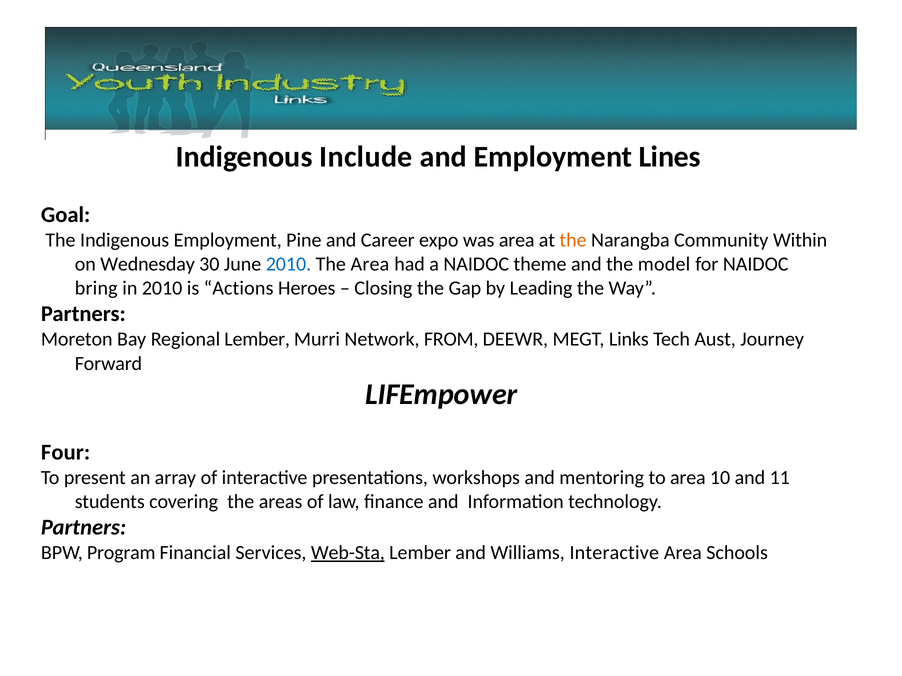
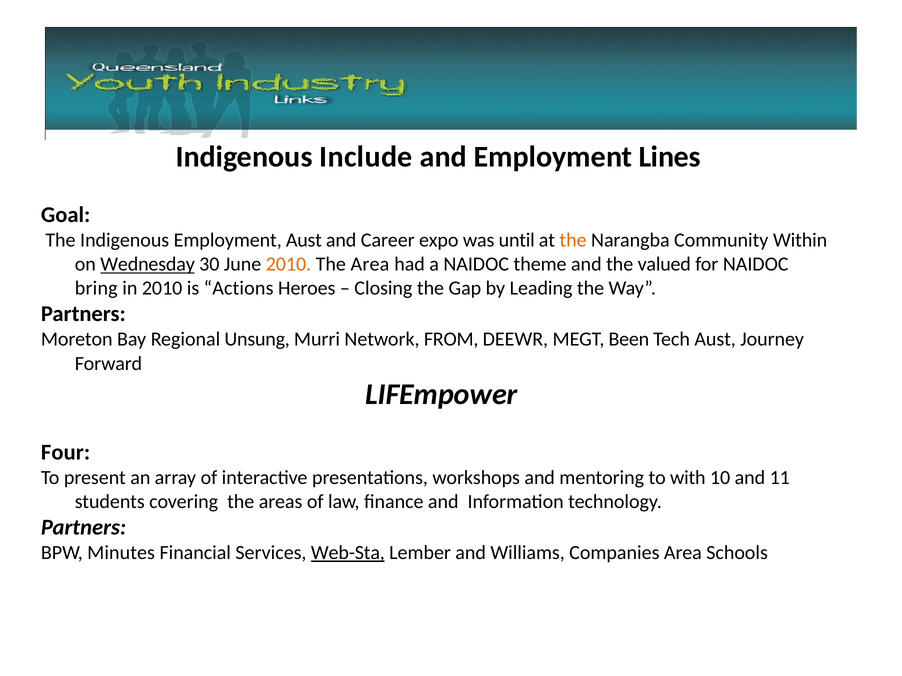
Employment Pine: Pine -> Aust
was area: area -> until
Wednesday underline: none -> present
2010 at (288, 264) colour: blue -> orange
model: model -> valued
Regional Lember: Lember -> Unsung
Links: Links -> Been
to area: area -> with
Program: Program -> Minutes
Williams Interactive: Interactive -> Companies
